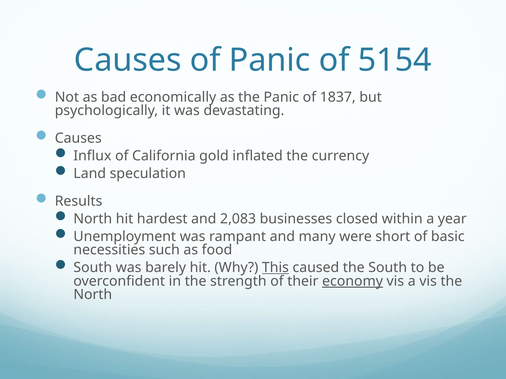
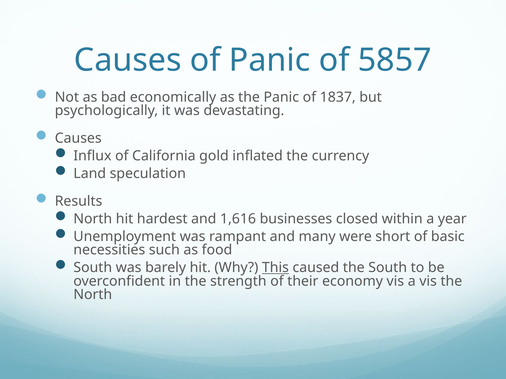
5154: 5154 -> 5857
2,083: 2,083 -> 1,616
economy underline: present -> none
